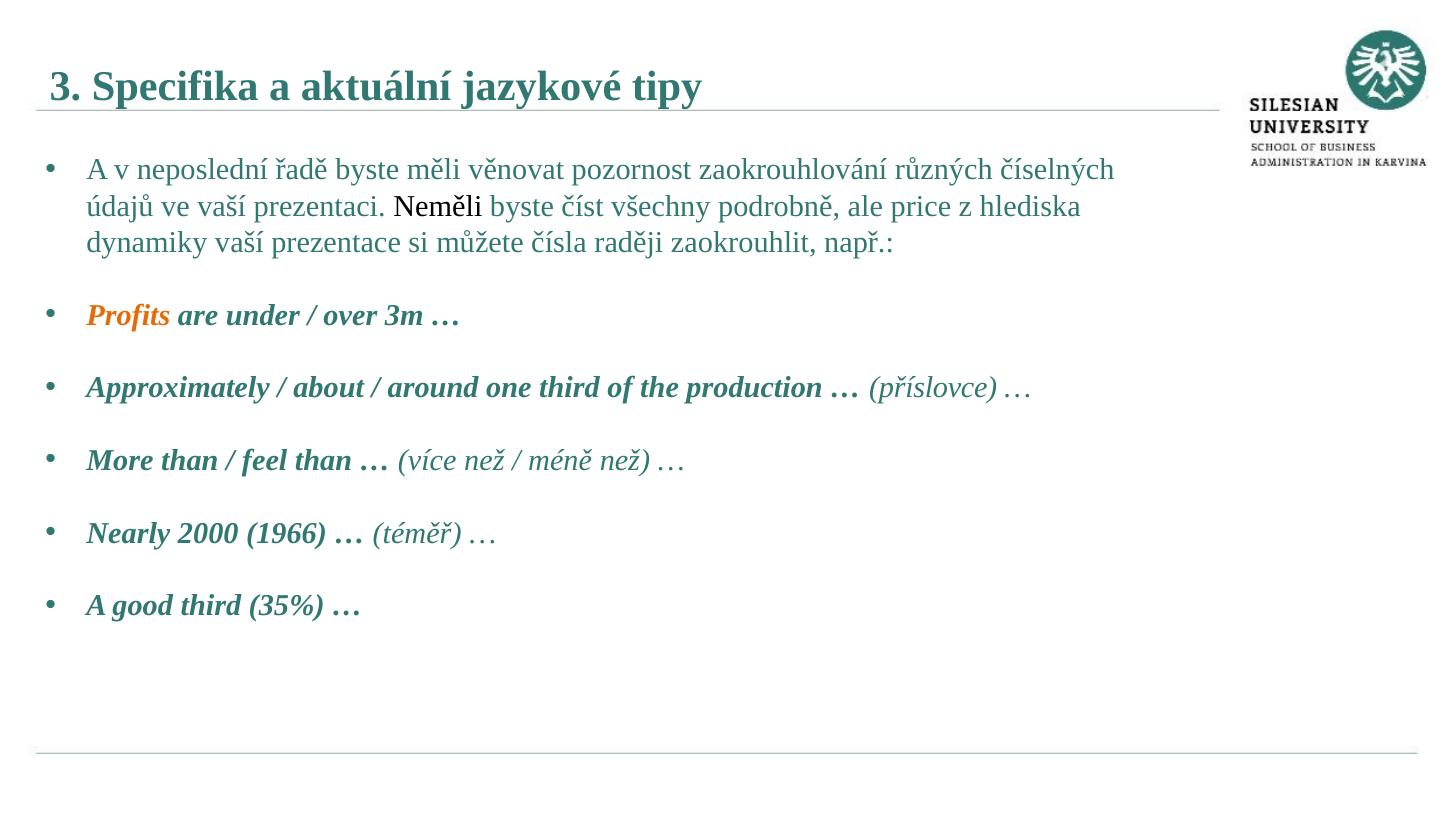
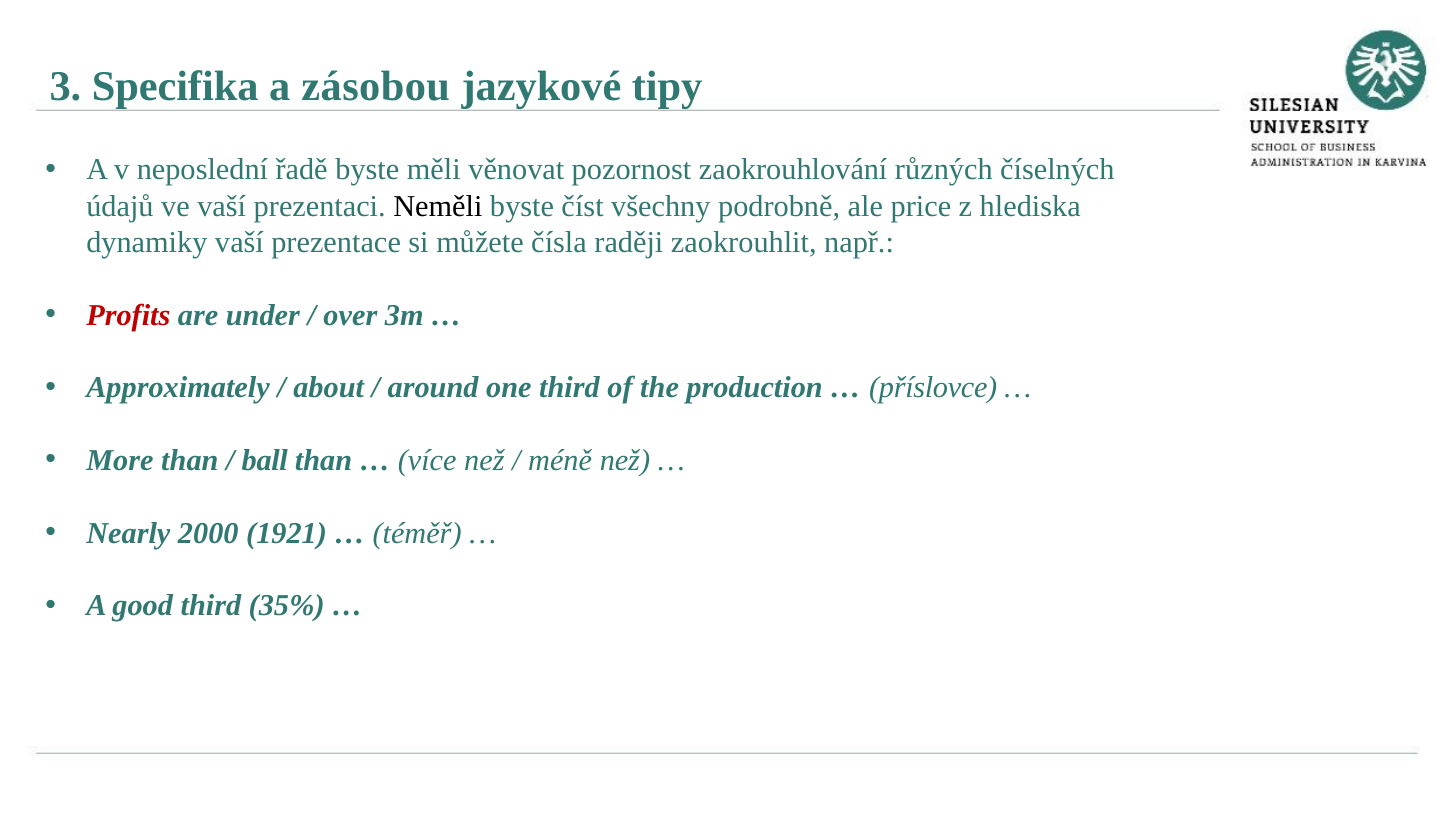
aktuální: aktuální -> zásobou
Profits colour: orange -> red
feel: feel -> ball
1966: 1966 -> 1921
